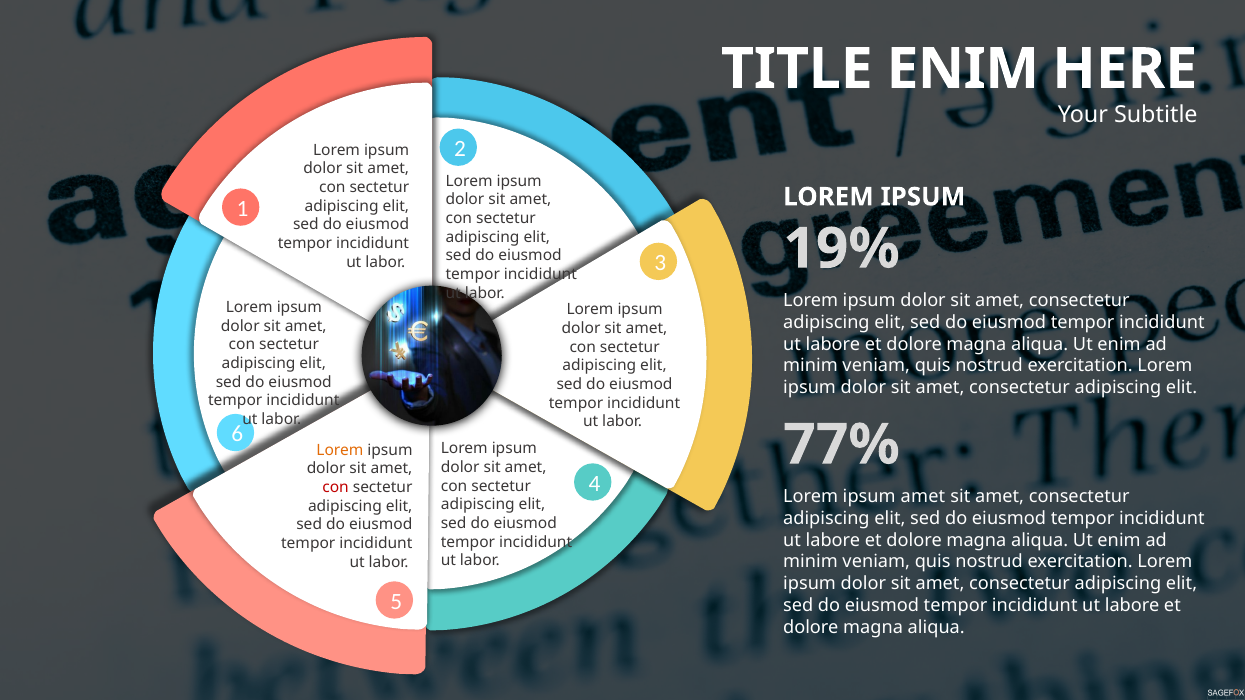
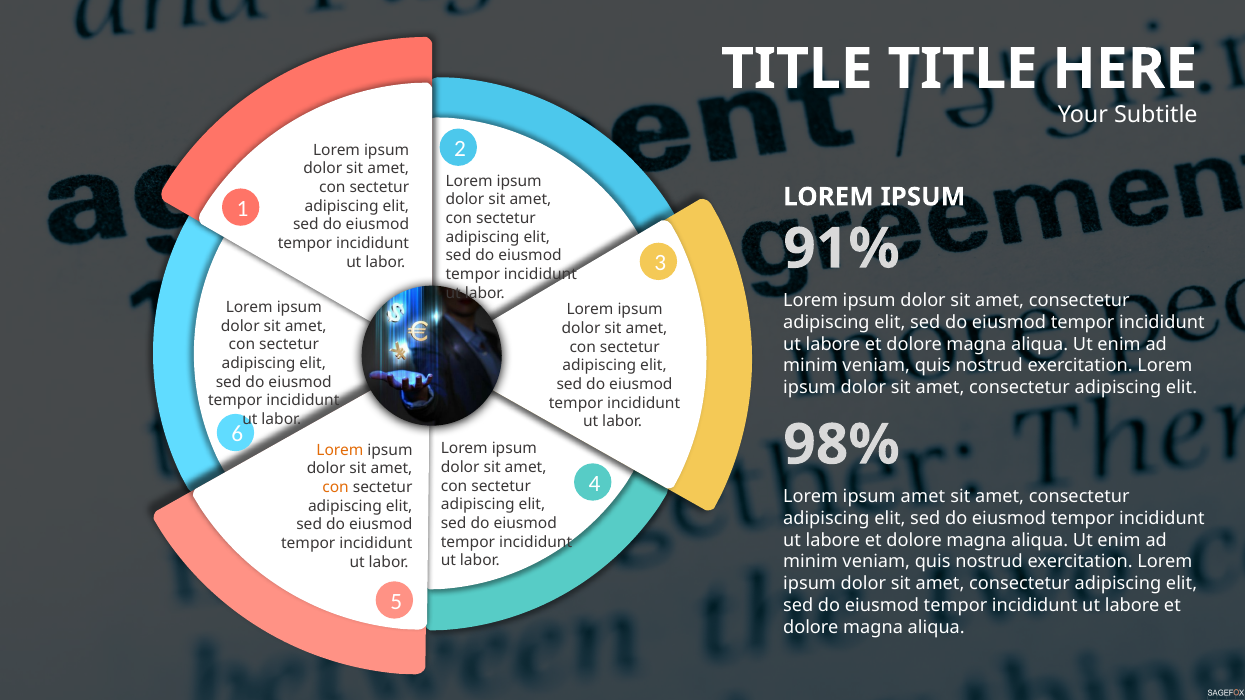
TITLE ENIM: ENIM -> TITLE
19%: 19% -> 91%
77%: 77% -> 98%
con at (336, 488) colour: red -> orange
